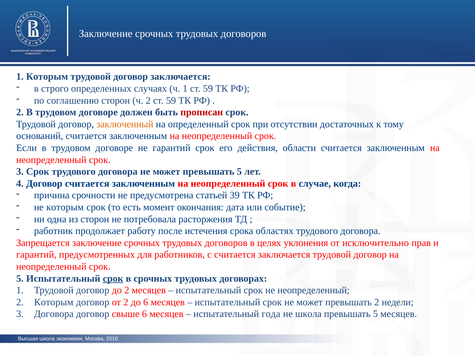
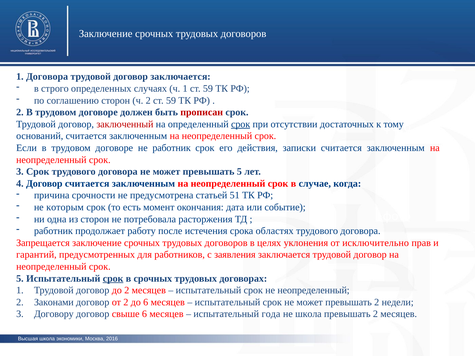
1 Которым: Которым -> Договора
заключенный colour: orange -> red
срок at (241, 124) underline: none -> present
не гарантий: гарантий -> работник
области: области -> записки
39: 39 -> 51
с считается: считается -> заявления
2 Которым: Которым -> Законами
3 Договора: Договора -> Договору
5 at (375, 314): 5 -> 2
